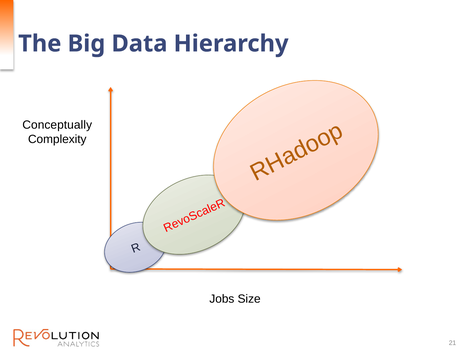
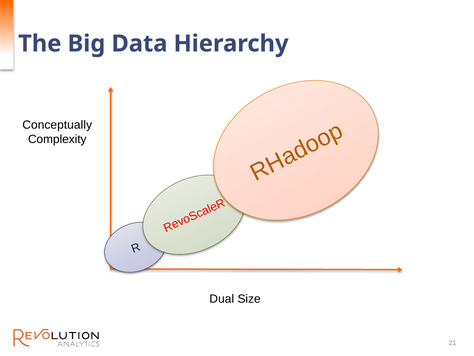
Jobs: Jobs -> Dual
